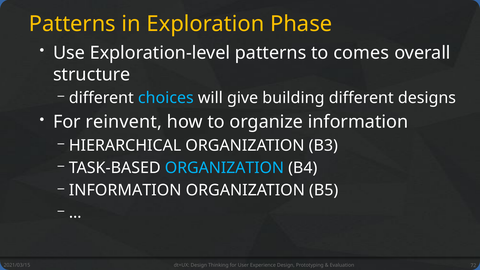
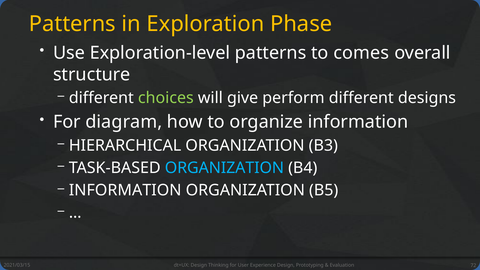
choices colour: light blue -> light green
building: building -> perform
reinvent: reinvent -> diagram
